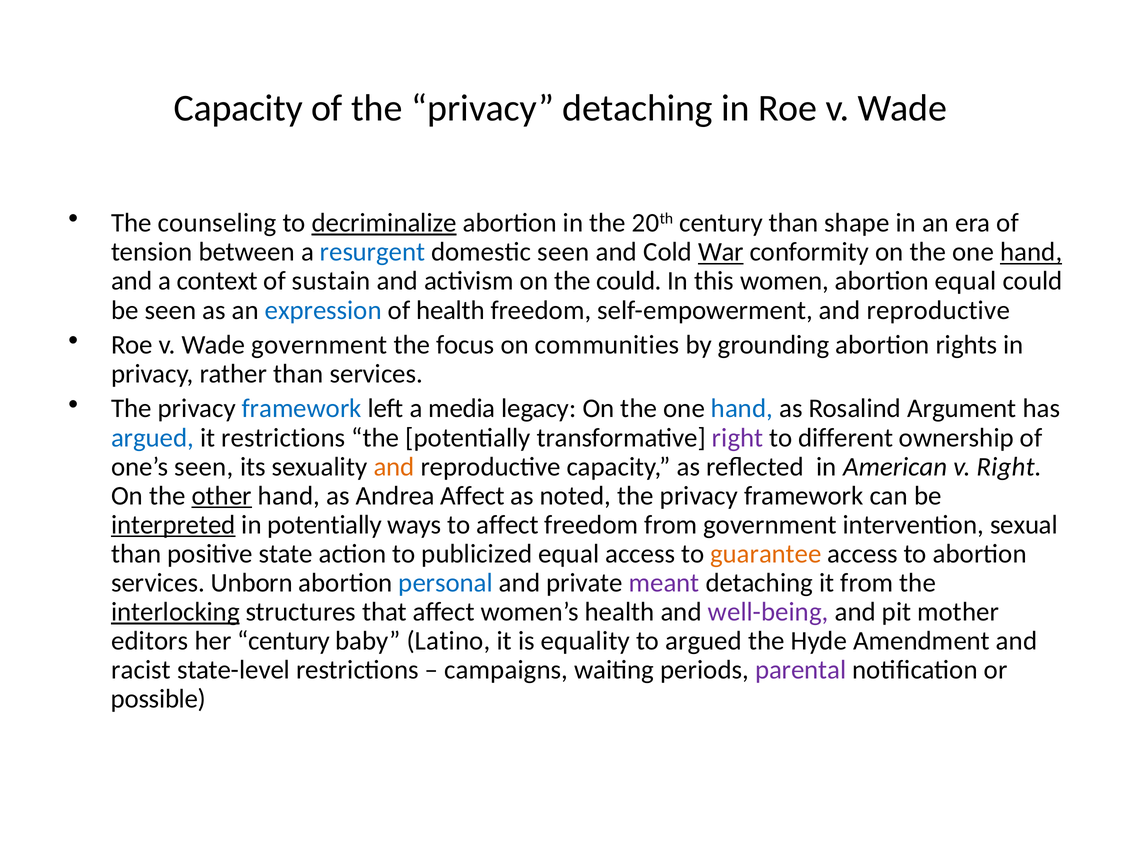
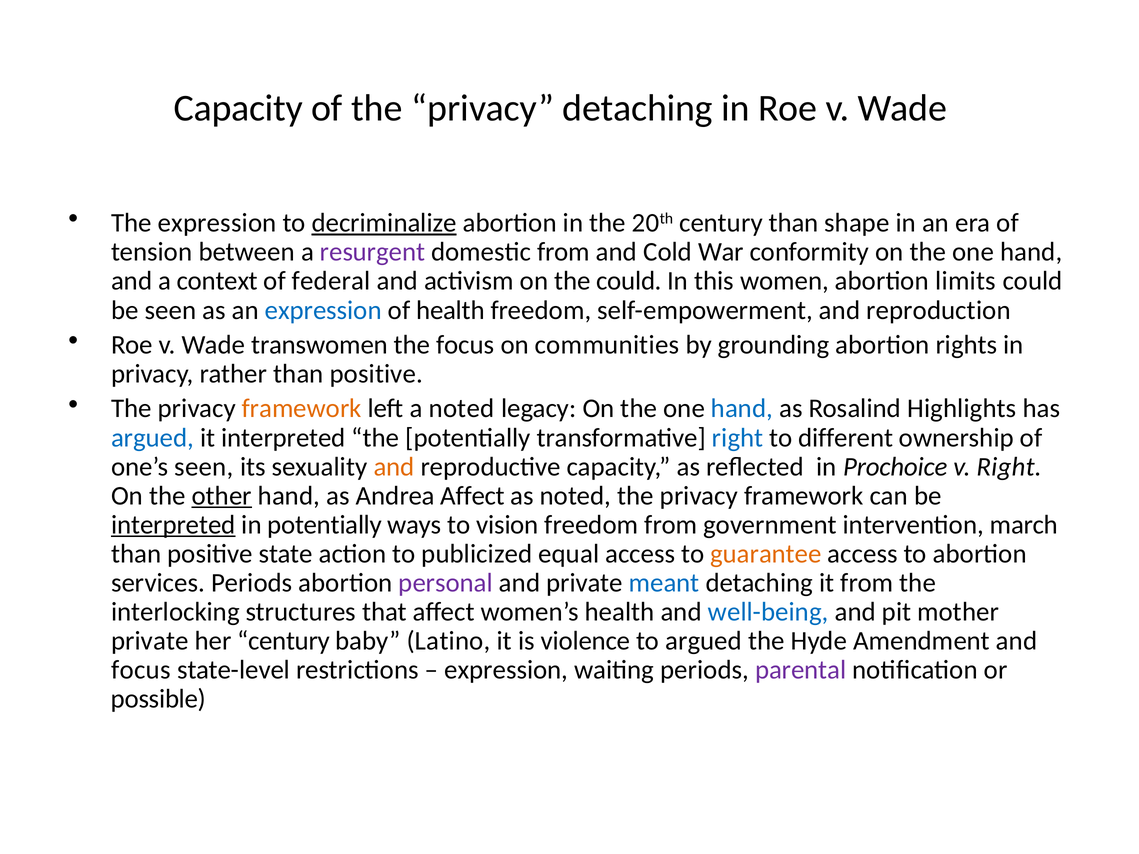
The counseling: counseling -> expression
resurgent colour: blue -> purple
domestic seen: seen -> from
War underline: present -> none
hand at (1031, 252) underline: present -> none
sustain: sustain -> federal
abortion equal: equal -> limits
self-empowerment and reproductive: reproductive -> reproduction
Wade government: government -> transwomen
rather than services: services -> positive
framework at (302, 409) colour: blue -> orange
a media: media -> noted
Argument: Argument -> Highlights
it restrictions: restrictions -> interpreted
right at (738, 438) colour: purple -> blue
American: American -> Prochoice
to affect: affect -> vision
sexual: sexual -> march
services Unborn: Unborn -> Periods
personal colour: blue -> purple
meant colour: purple -> blue
interlocking underline: present -> none
well-being colour: purple -> blue
editors at (150, 641): editors -> private
equality: equality -> violence
racist at (141, 670): racist -> focus
campaigns at (506, 670): campaigns -> expression
